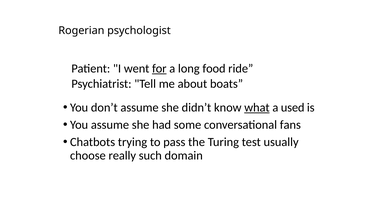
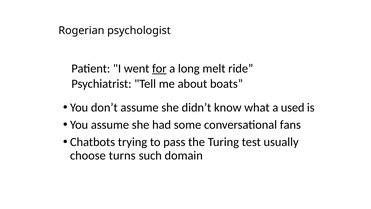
food: food -> melt
what underline: present -> none
really: really -> turns
